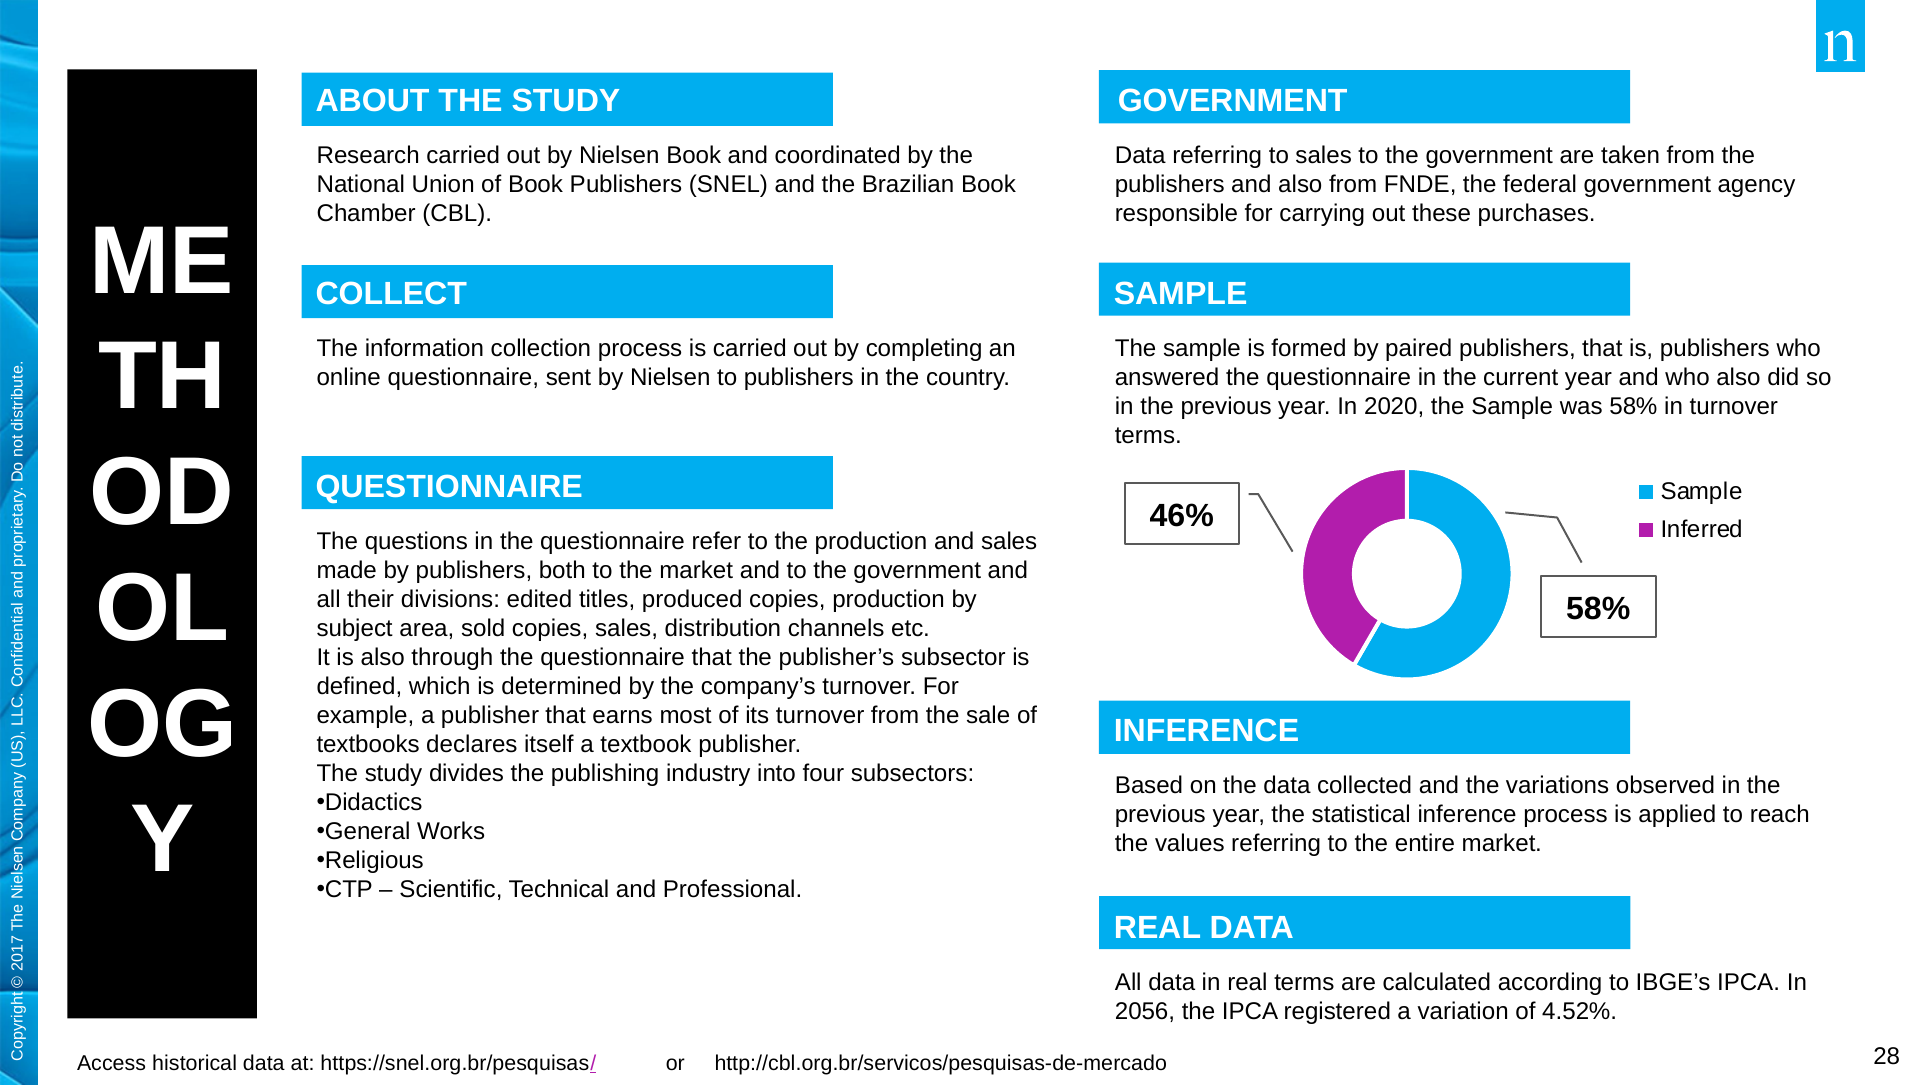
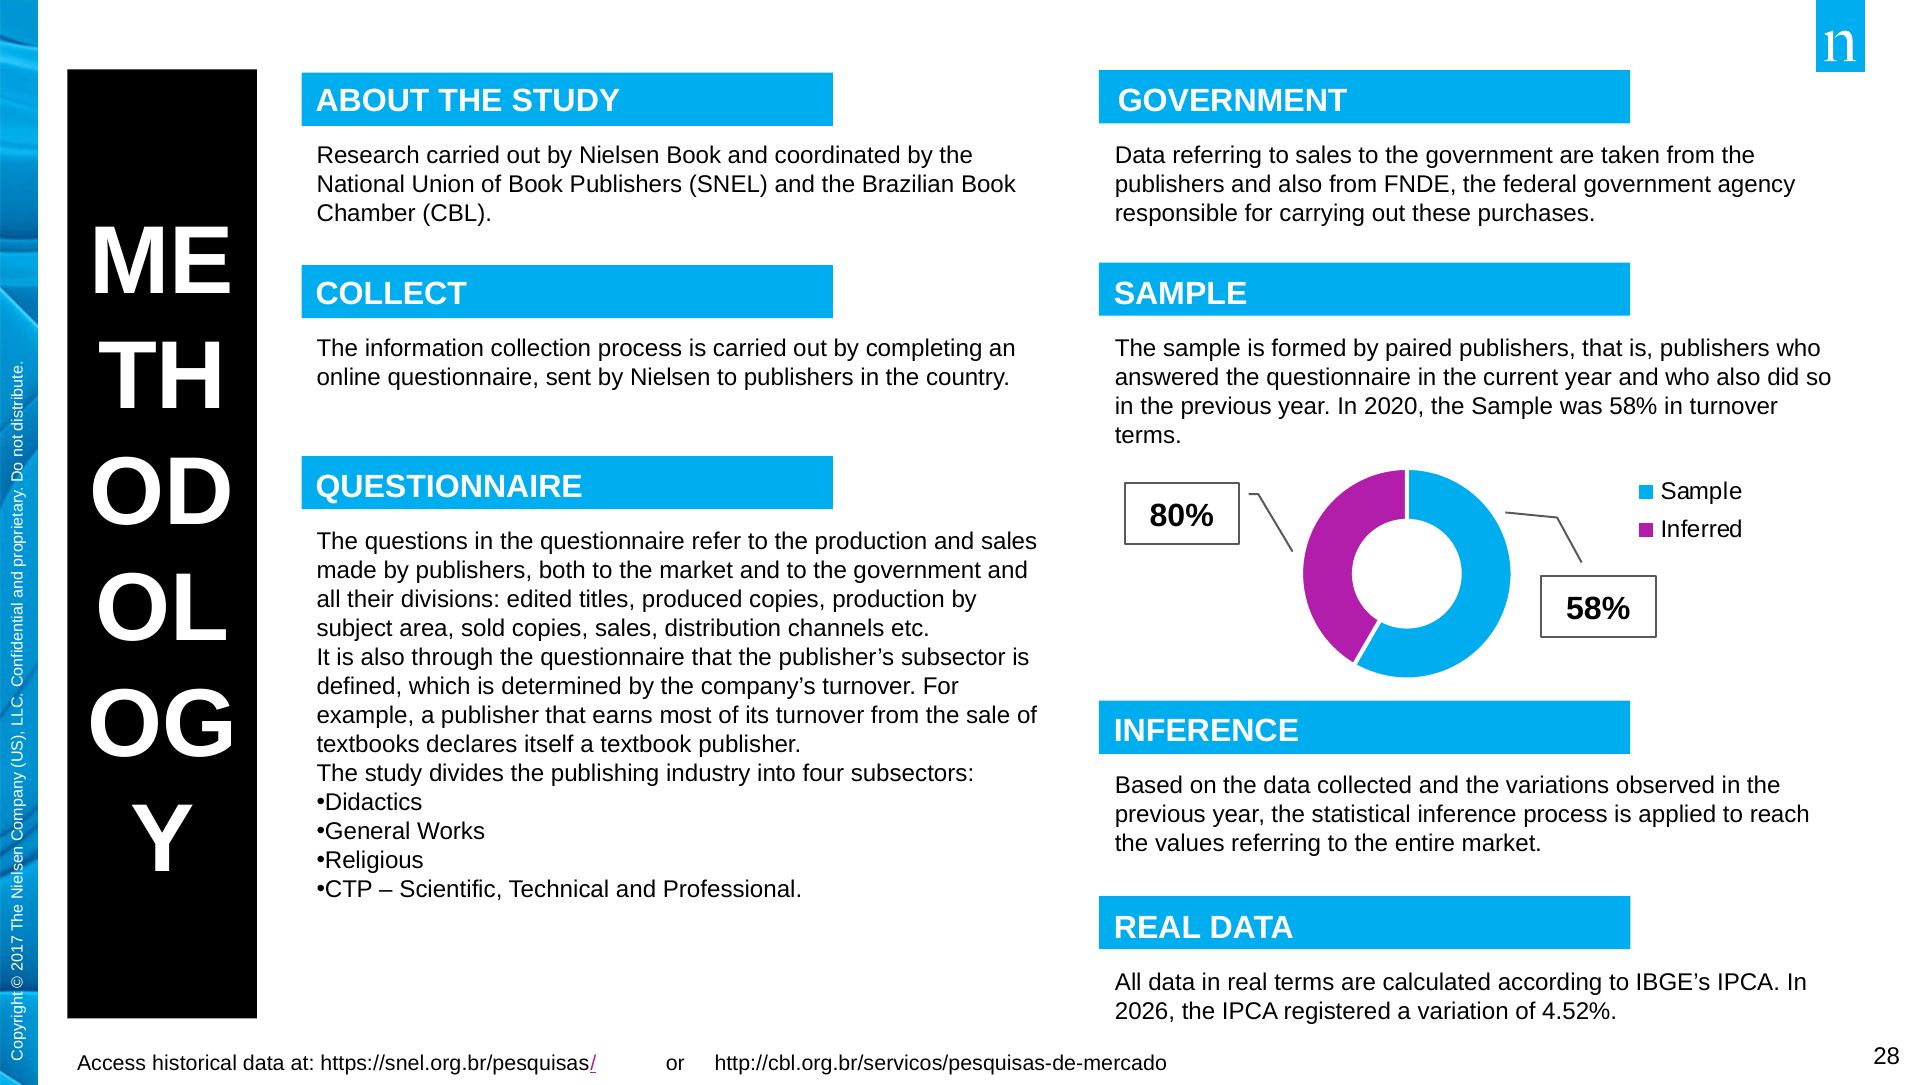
46%: 46% -> 80%
2056: 2056 -> 2026
